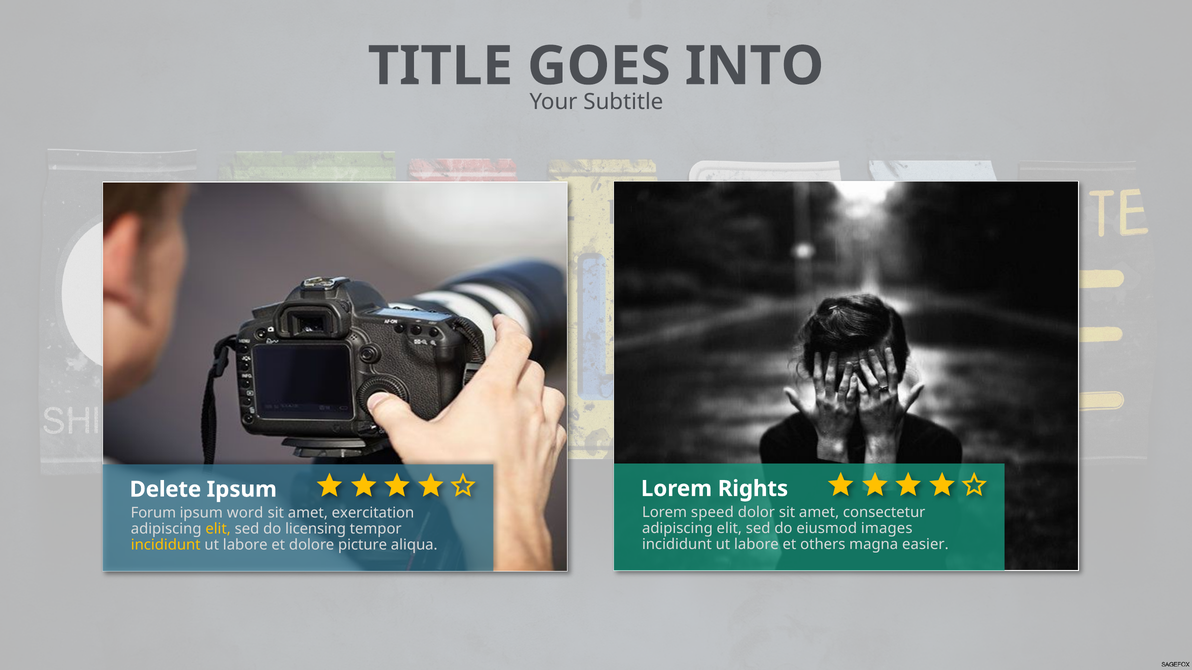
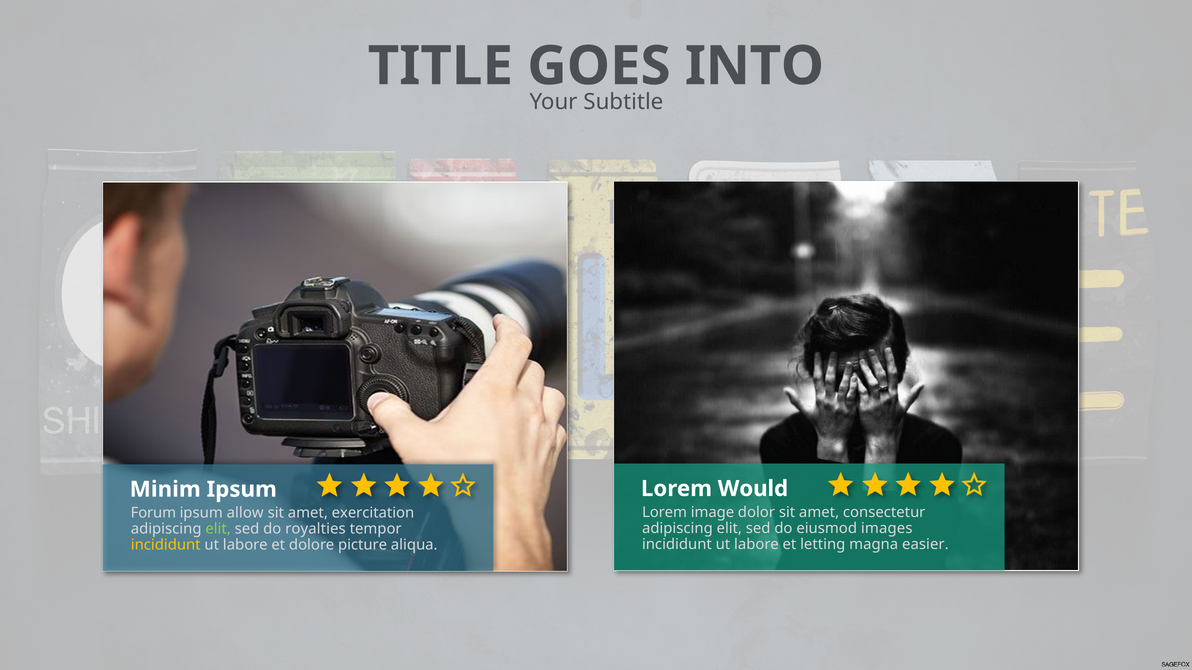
Rights: Rights -> Would
Delete: Delete -> Minim
speed: speed -> image
word: word -> allow
elit at (218, 529) colour: yellow -> light green
licensing: licensing -> royalties
others: others -> letting
